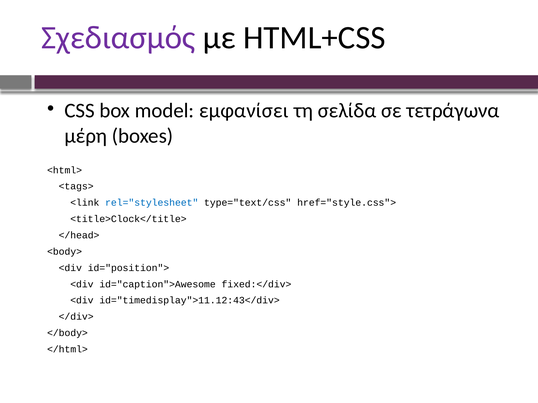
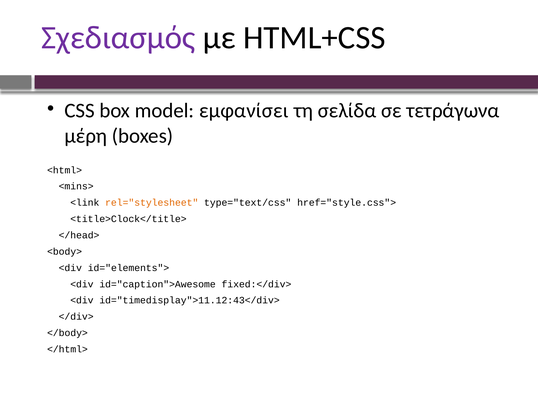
<tags>: <tags> -> <mins>
rel="stylesheet colour: blue -> orange
id="position">: id="position"> -> id="elements">
